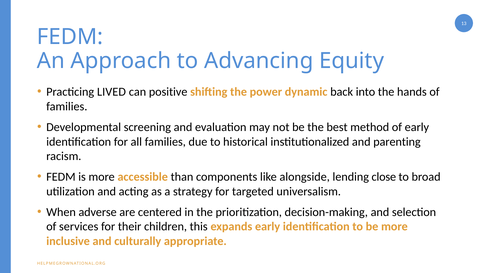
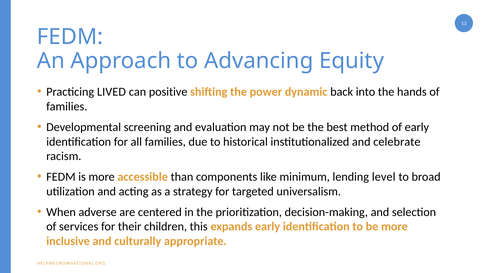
parenting: parenting -> celebrate
alongside: alongside -> minimum
close: close -> level
